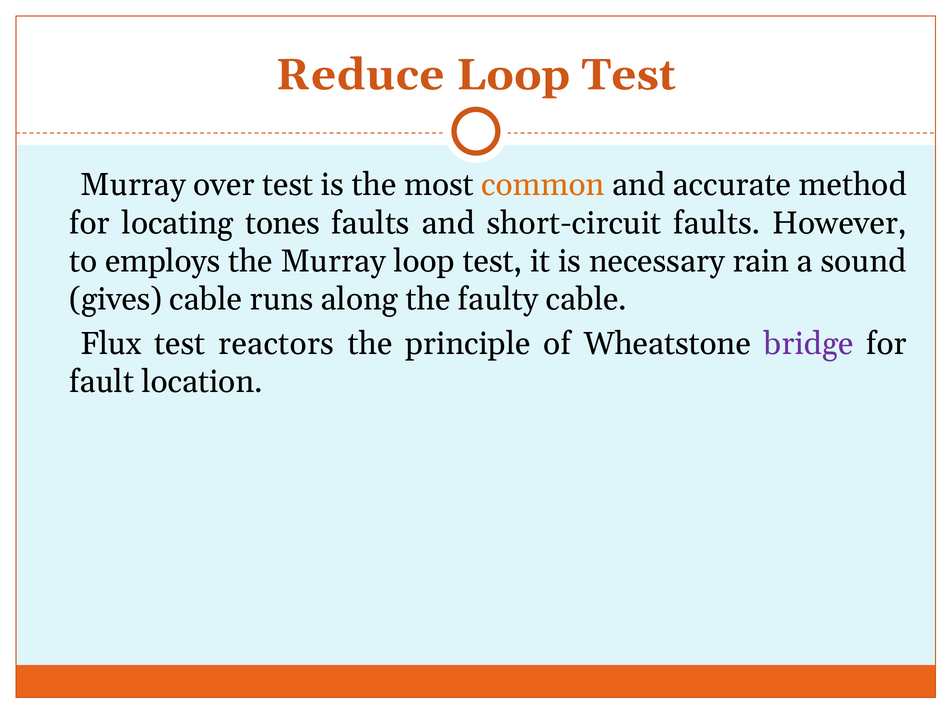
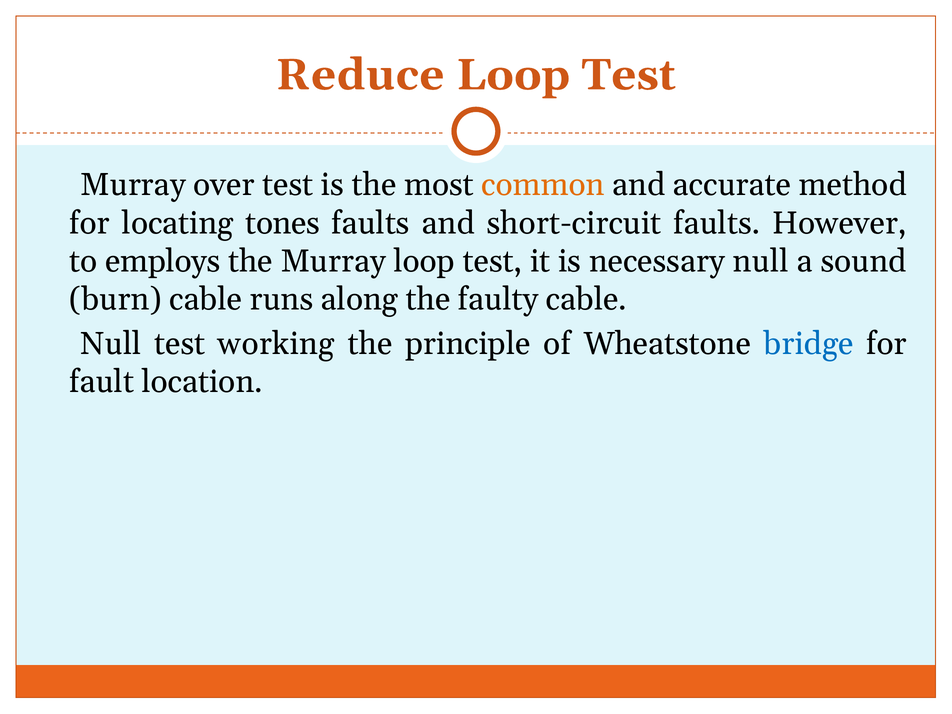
necessary rain: rain -> null
gives: gives -> burn
Flux at (111, 344): Flux -> Null
reactors: reactors -> working
bridge colour: purple -> blue
